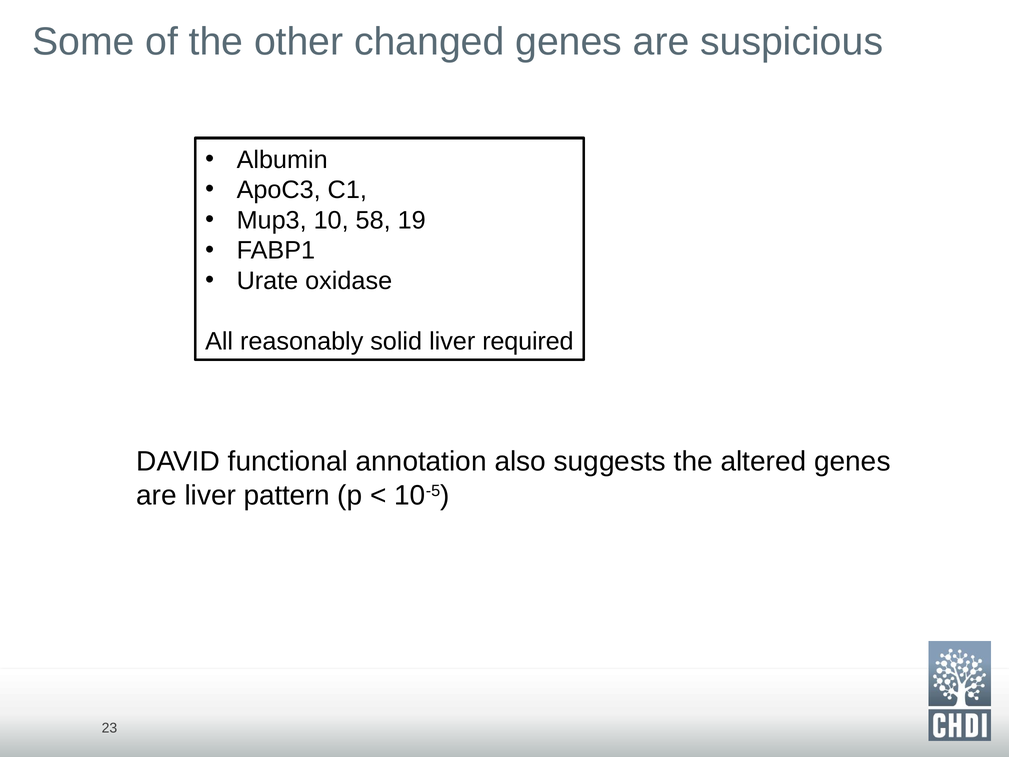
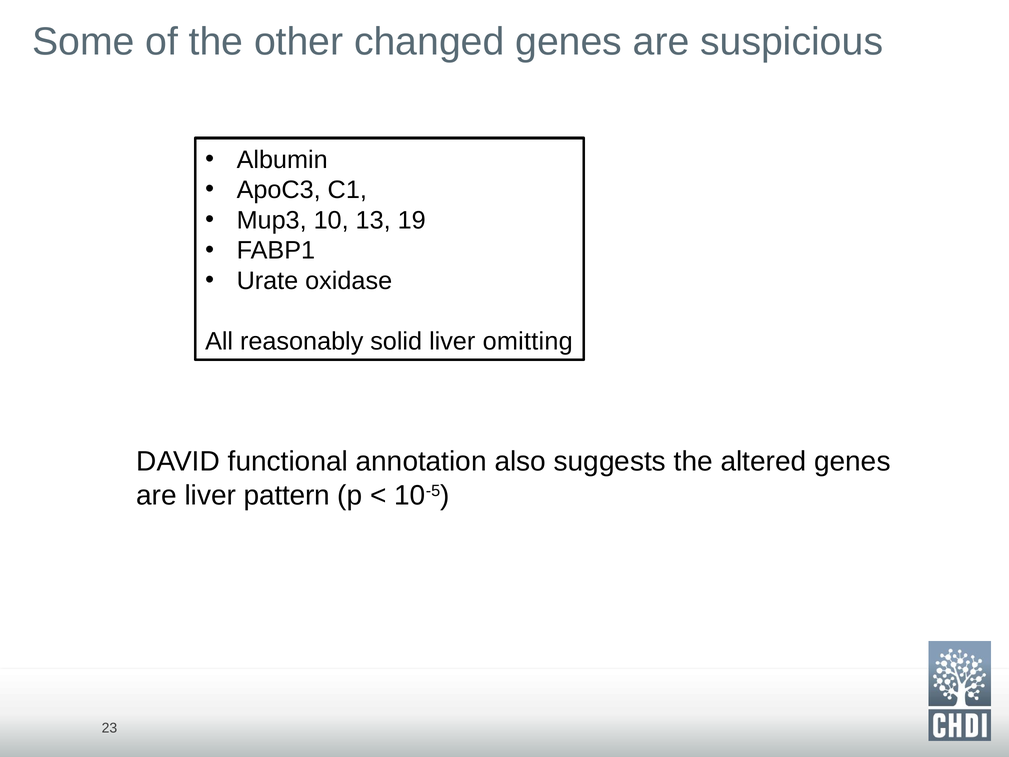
58: 58 -> 13
required: required -> omitting
